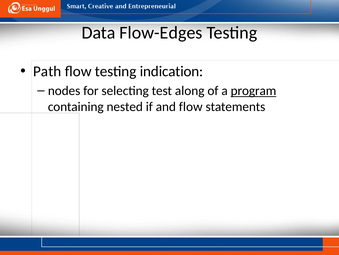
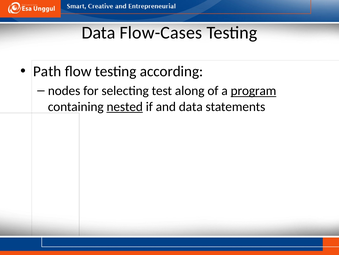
Flow-Edges: Flow-Edges -> Flow-Cases
indication: indication -> according
nested underline: none -> present
and flow: flow -> data
